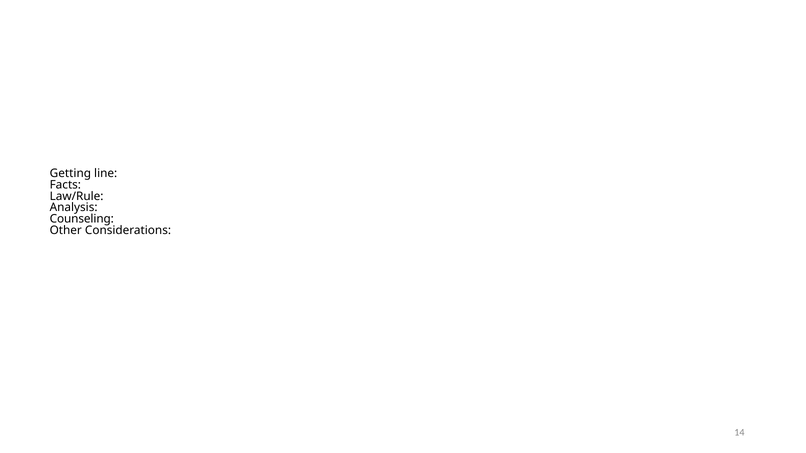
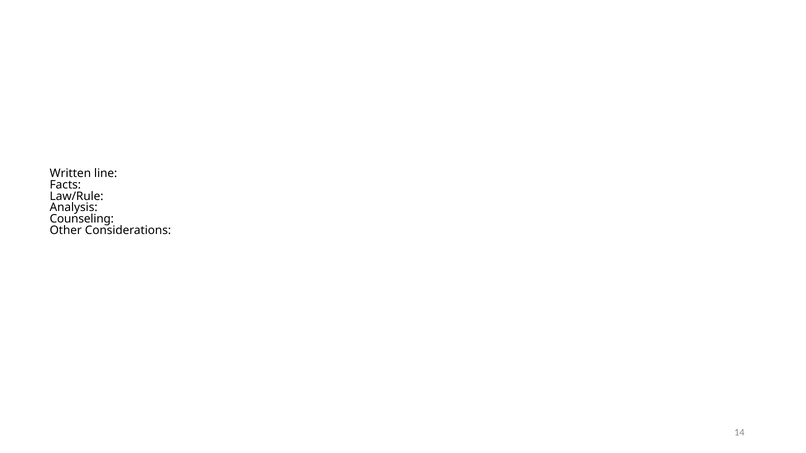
Getting: Getting -> Written
